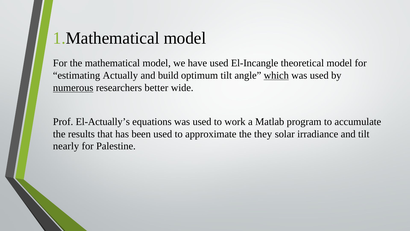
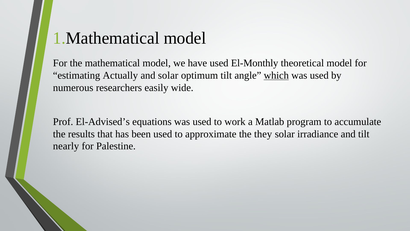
El-Incangle: El-Incangle -> El-Monthly
and build: build -> solar
numerous underline: present -> none
better: better -> easily
El-Actually’s: El-Actually’s -> El-Advised’s
